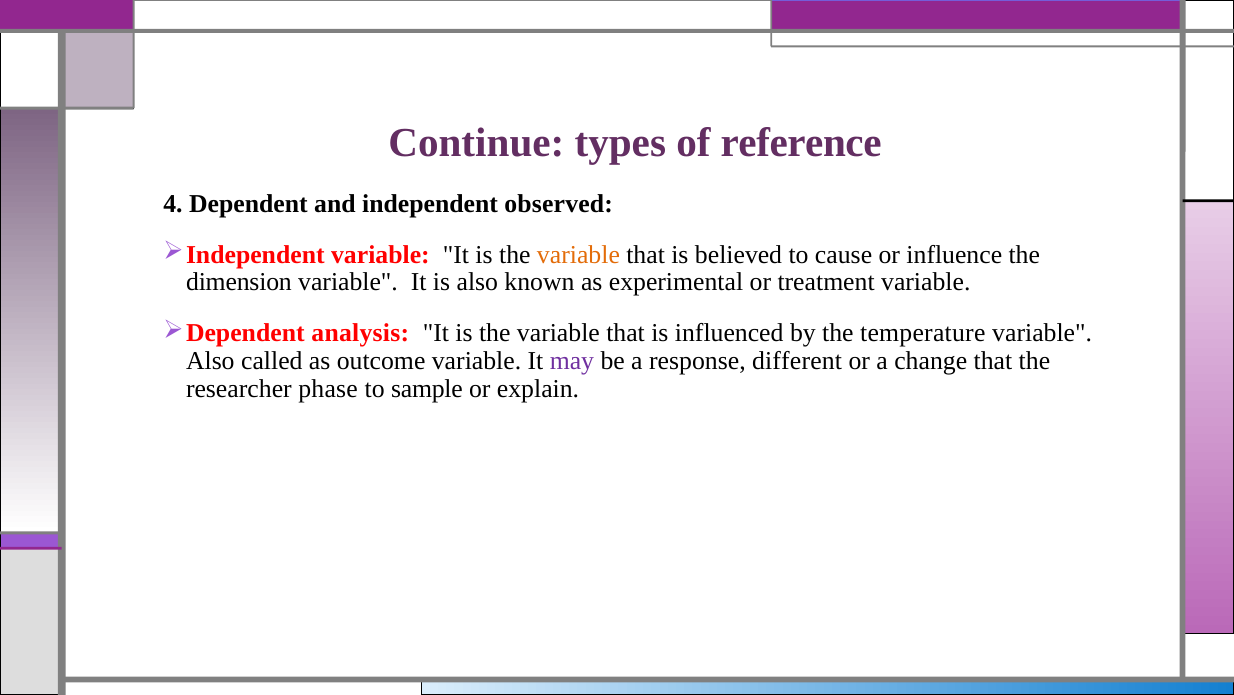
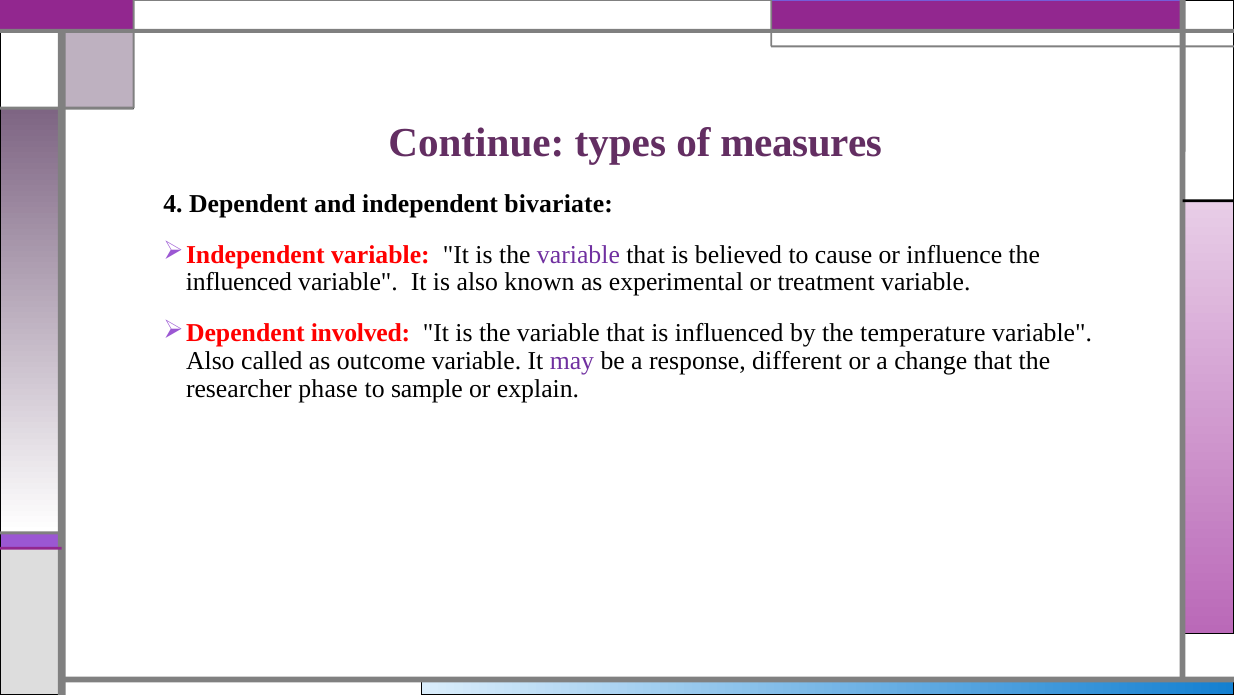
reference: reference -> measures
observed: observed -> bivariate
variable at (578, 254) colour: orange -> purple
dimension at (239, 282): dimension -> influenced
analysis: analysis -> involved
